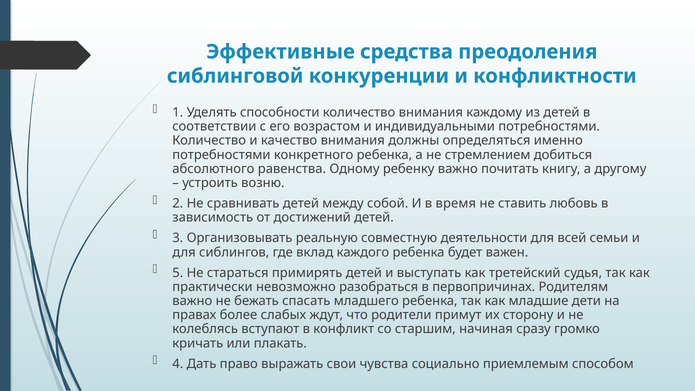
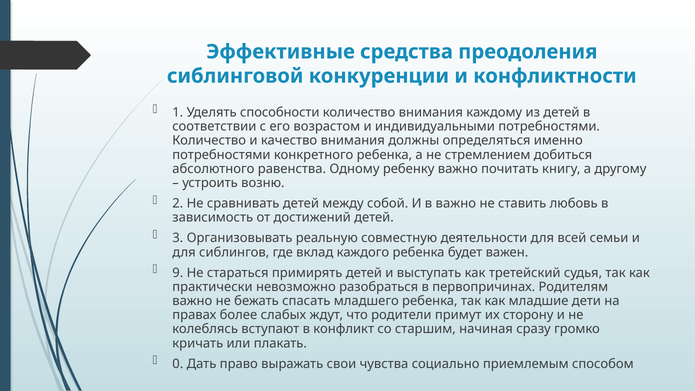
в время: время -> важно
5: 5 -> 9
4: 4 -> 0
